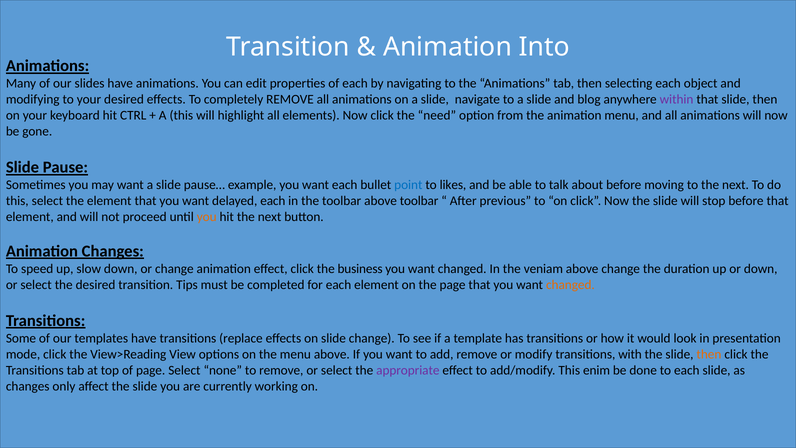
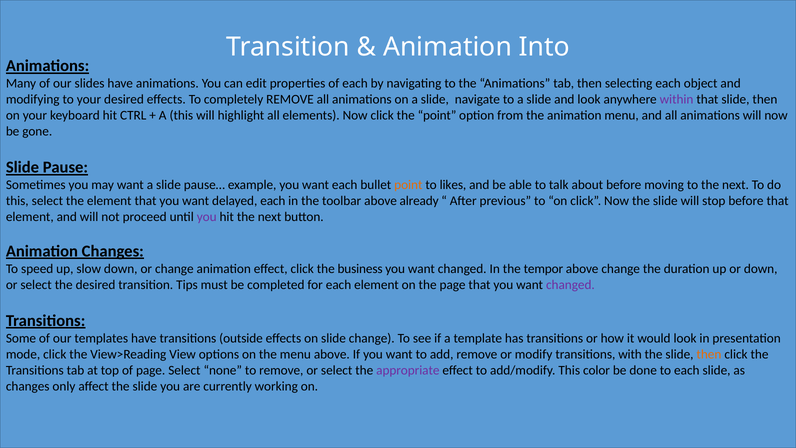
and blog: blog -> look
the need: need -> point
point at (408, 185) colour: blue -> orange
above toolbar: toolbar -> already
you at (207, 217) colour: orange -> purple
veniam: veniam -> tempor
changed at (570, 284) colour: orange -> purple
replace: replace -> outside
enim: enim -> color
